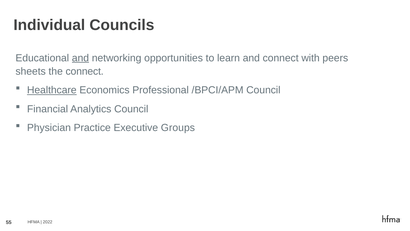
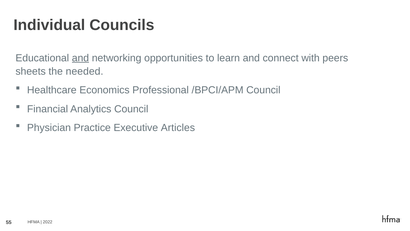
the connect: connect -> needed
Healthcare underline: present -> none
Groups: Groups -> Articles
